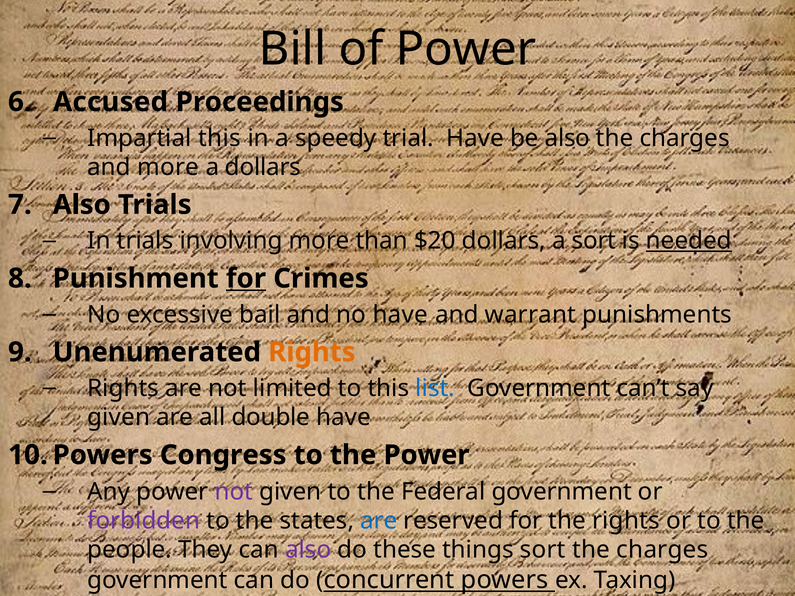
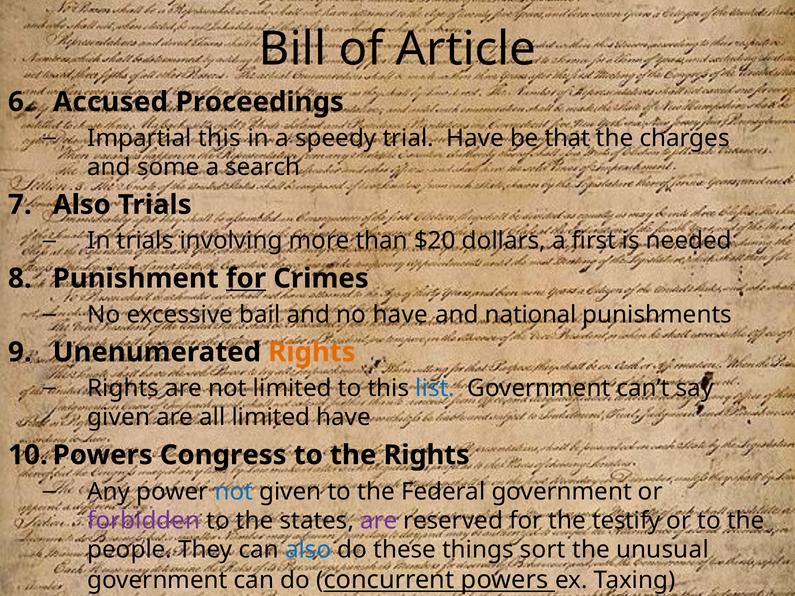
of Power: Power -> Article
be also: also -> that
and more: more -> some
a dollars: dollars -> search
a sort: sort -> first
needed underline: present -> none
warrant: warrant -> national
all double: double -> limited
the Power: Power -> Rights
not at (234, 492) colour: purple -> blue
are at (379, 521) colour: blue -> purple
the rights: rights -> testify
also at (308, 550) colour: purple -> blue
charges at (662, 550): charges -> unusual
